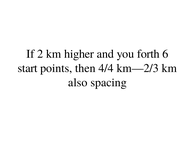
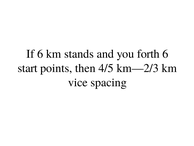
If 2: 2 -> 6
higher: higher -> stands
4/4: 4/4 -> 4/5
also: also -> vice
